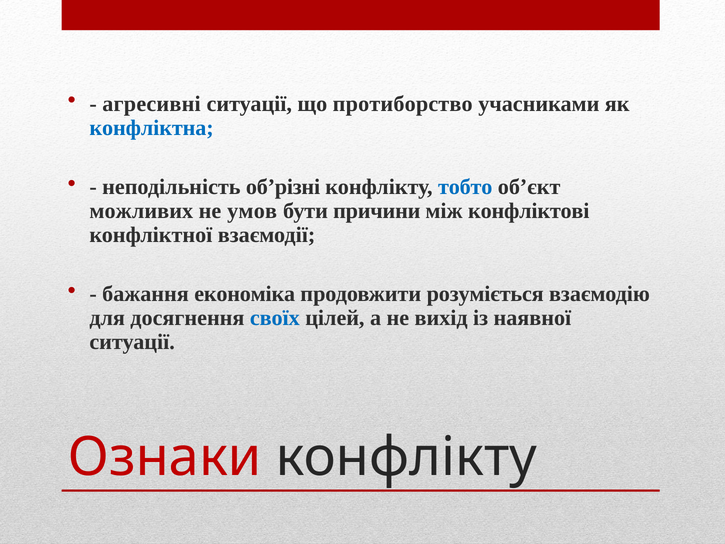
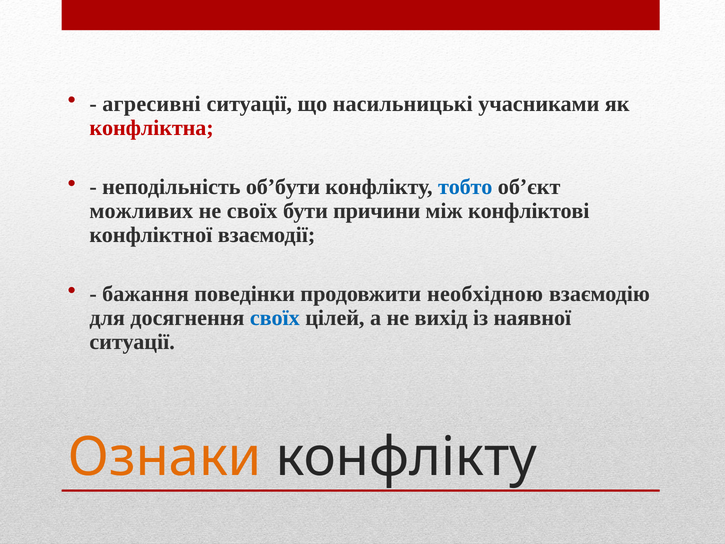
протиборство: протиборство -> насильницькі
конфліктна colour: blue -> red
об’різні: об’різні -> об’бути
не умов: умов -> своїх
економіка: економіка -> поведінки
розуміється: розуміється -> необхідною
Ознаки colour: red -> orange
